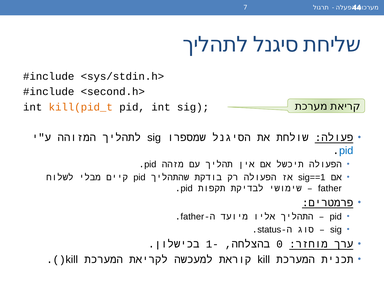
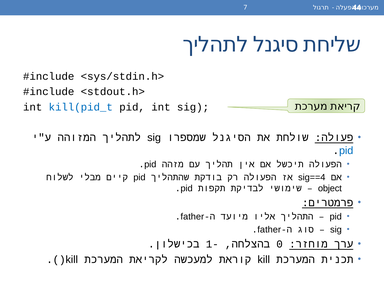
<second.h>: <second.h> -> <stdout.h>
kill(pid_t colour: orange -> blue
sig==1: sig==1 -> sig==4
father at (330, 188): father -> object
status at (269, 230): status -> father
